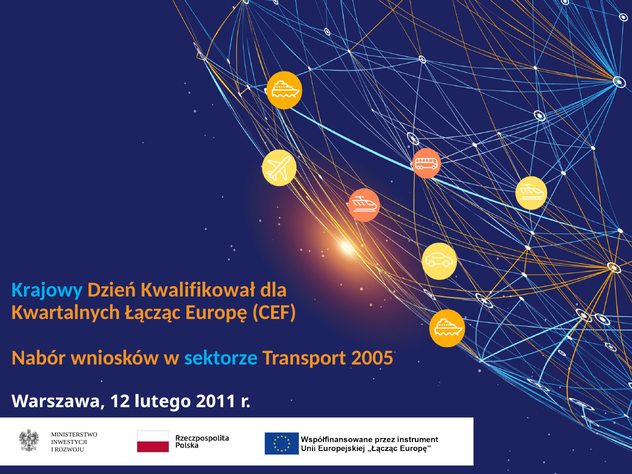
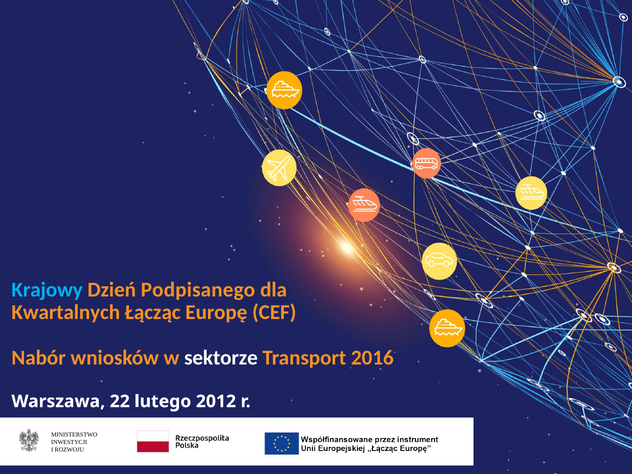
Kwalifikował: Kwalifikował -> Podpisanego
sektorze colour: light blue -> white
2005: 2005 -> 2016
12: 12 -> 22
2011: 2011 -> 2012
